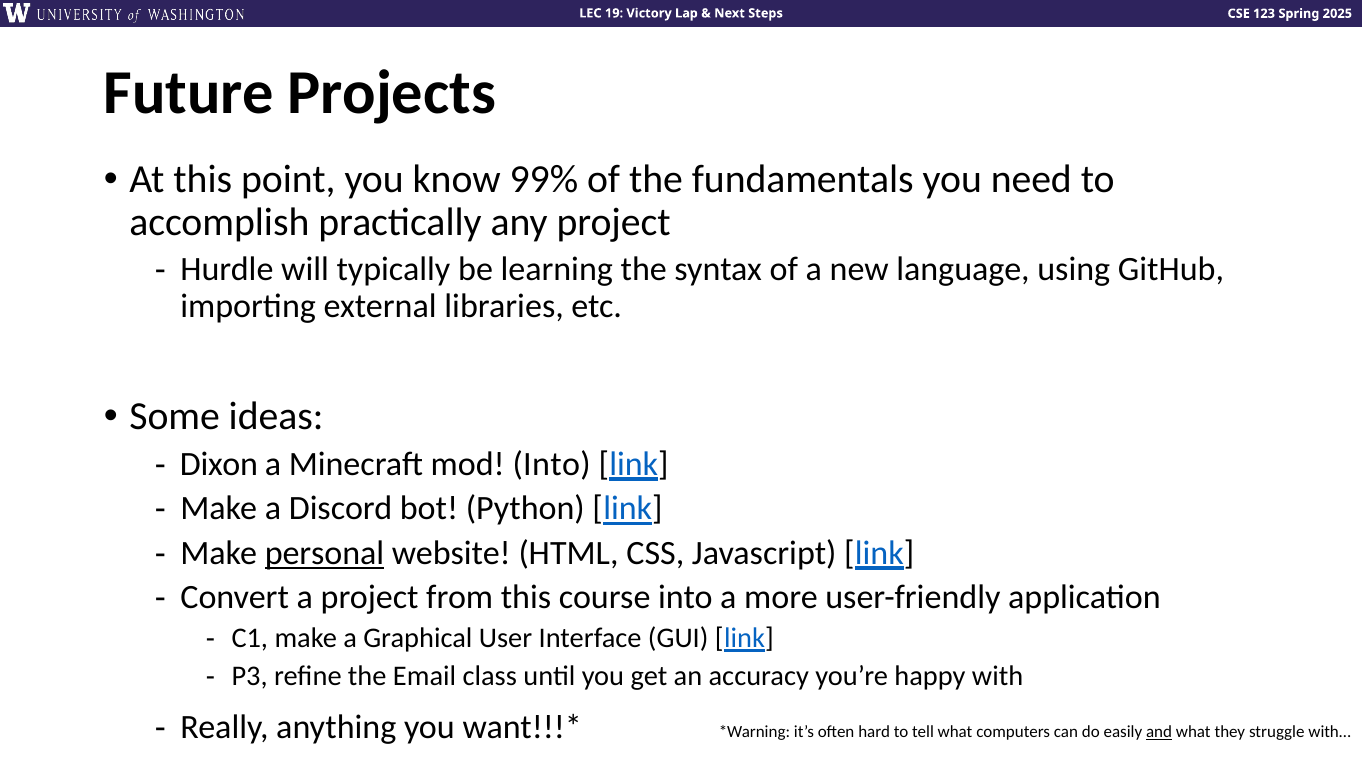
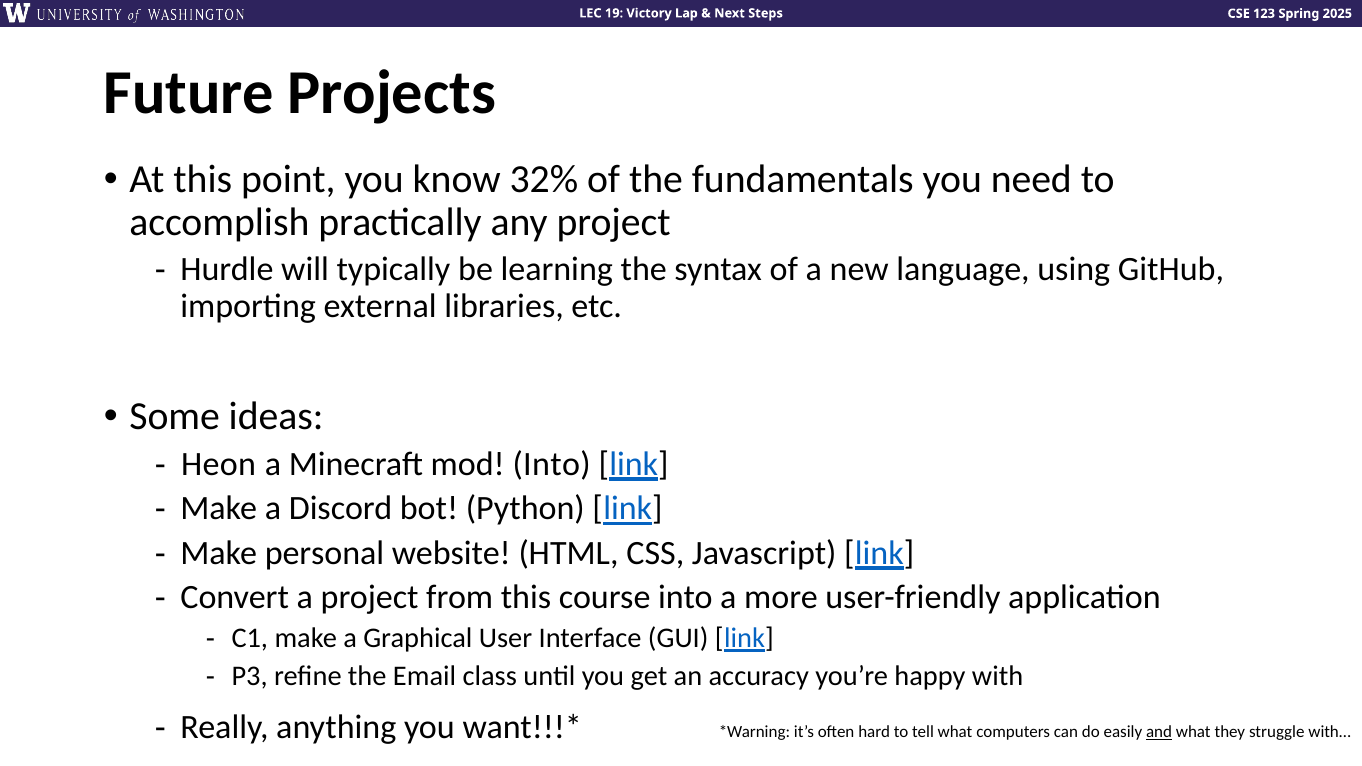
99%: 99% -> 32%
Dixon: Dixon -> Heon
personal underline: present -> none
